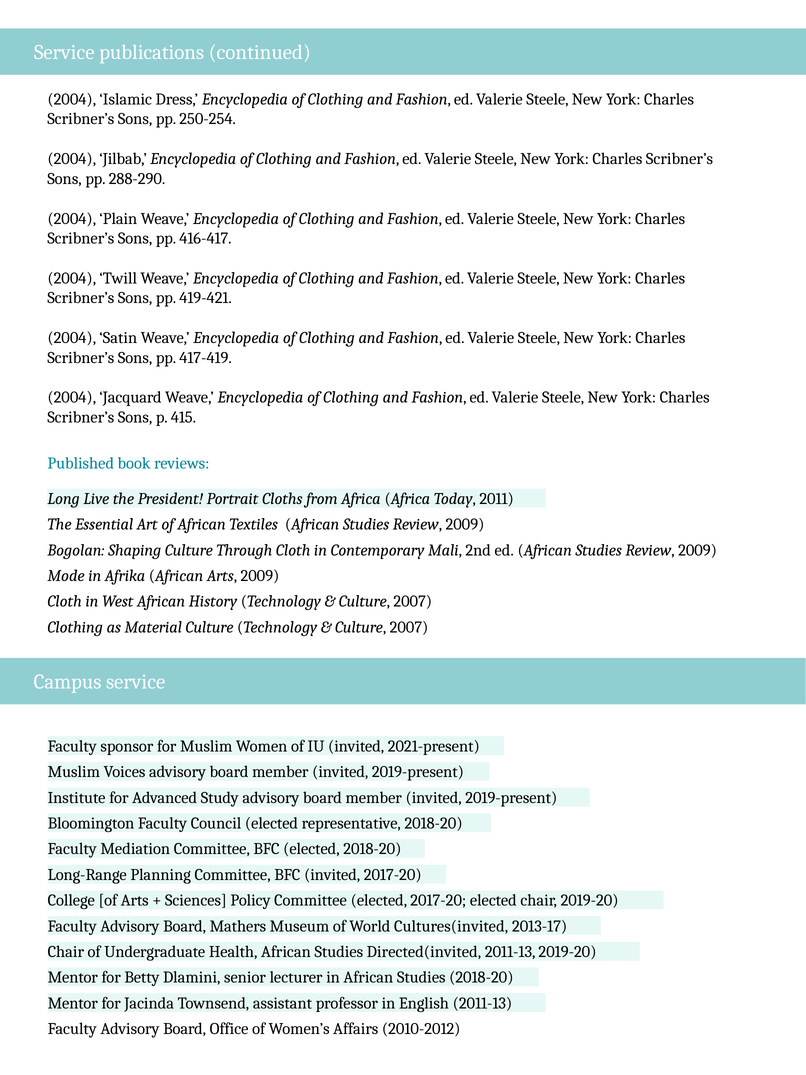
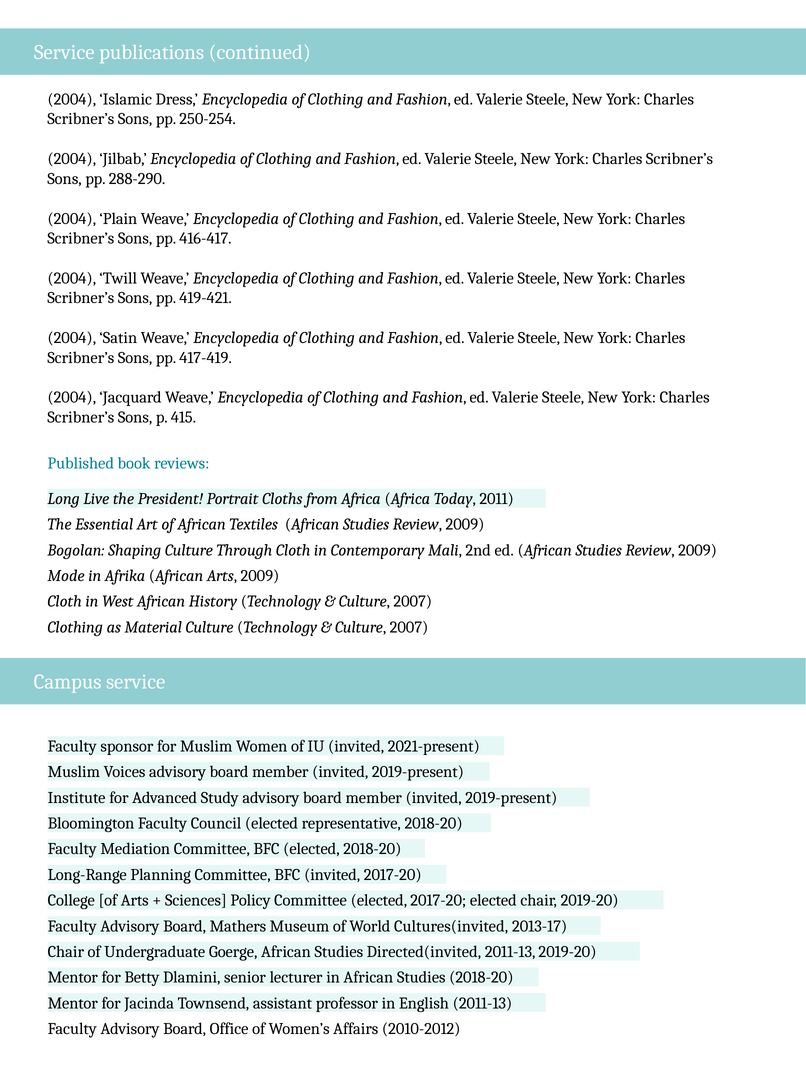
Health: Health -> Goerge
